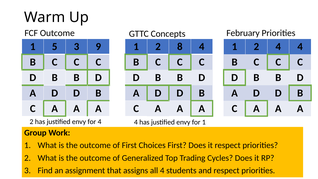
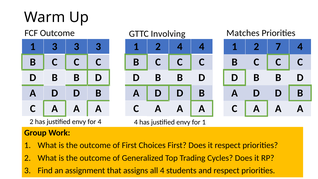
Concepts: Concepts -> Involving
February: February -> Matches
1 5: 5 -> 3
9 at (98, 47): 9 -> 3
2 8: 8 -> 4
2 4: 4 -> 7
